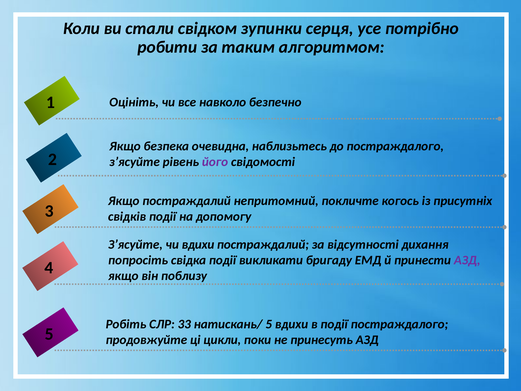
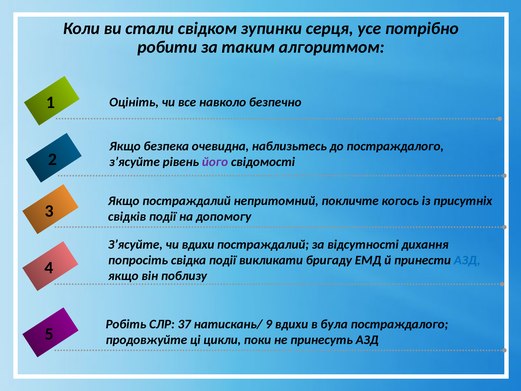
АЗД at (467, 260) colour: purple -> blue
33: 33 -> 37
натискань/ 5: 5 -> 9
в події: події -> була
